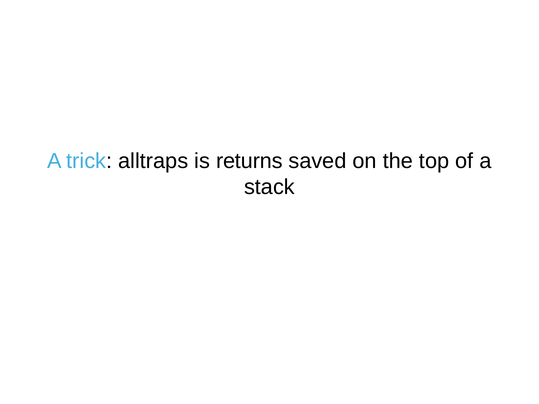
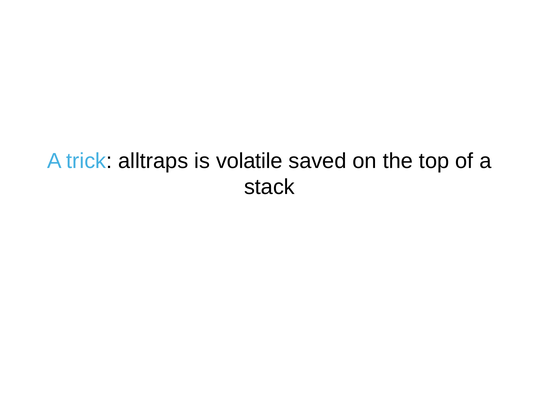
returns: returns -> volatile
